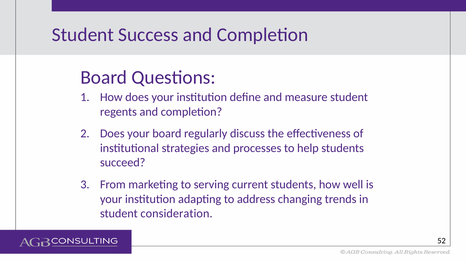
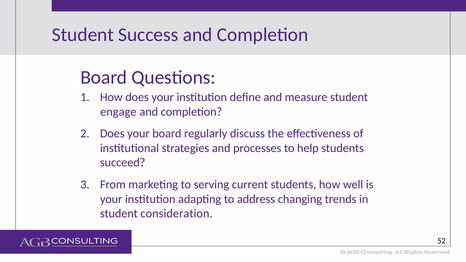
regents: regents -> engage
